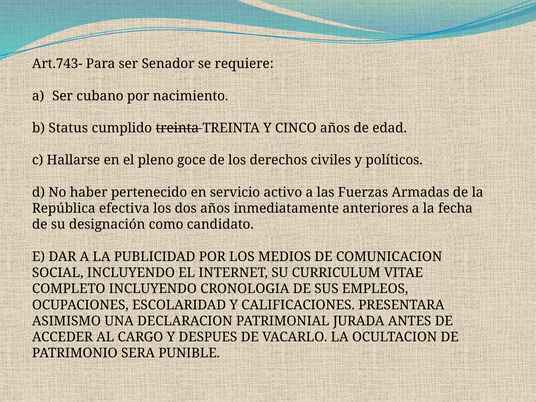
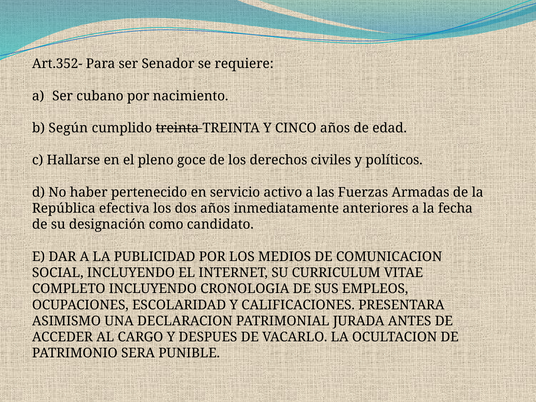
Art.743-: Art.743- -> Art.352-
Status: Status -> Según
